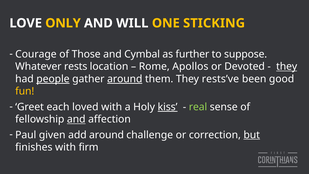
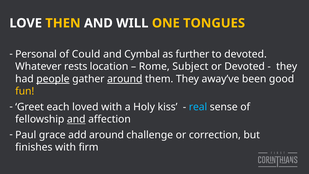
ONLY: ONLY -> THEN
STICKING: STICKING -> TONGUES
Courage: Courage -> Personal
Those: Those -> Could
to suppose: suppose -> devoted
Apollos: Apollos -> Subject
they at (287, 66) underline: present -> none
rests’ve: rests’ve -> away’ve
kiss underline: present -> none
real colour: light green -> light blue
given: given -> grace
but underline: present -> none
